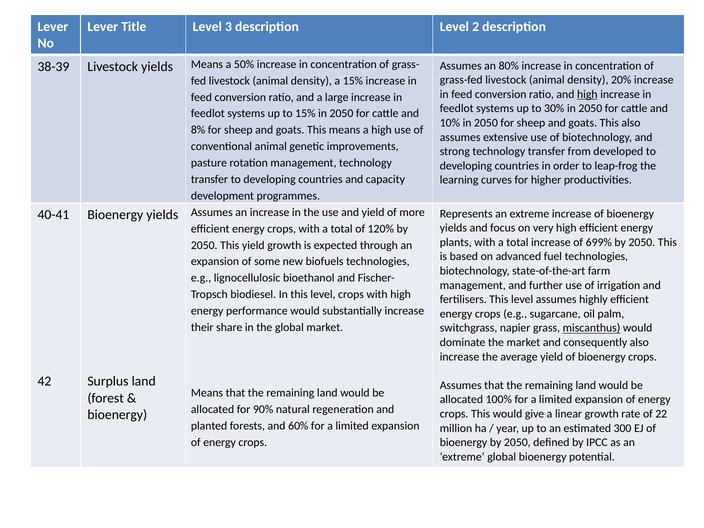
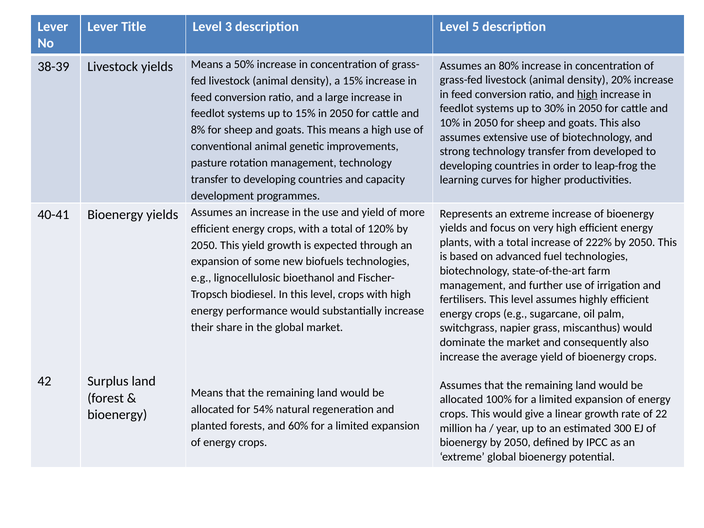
2: 2 -> 5
699%: 699% -> 222%
miscanthus underline: present -> none
90%: 90% -> 54%
